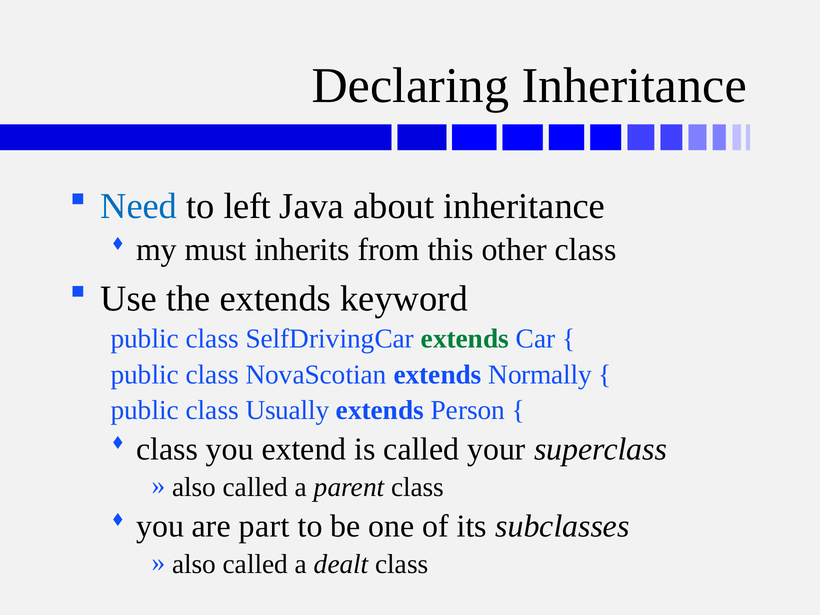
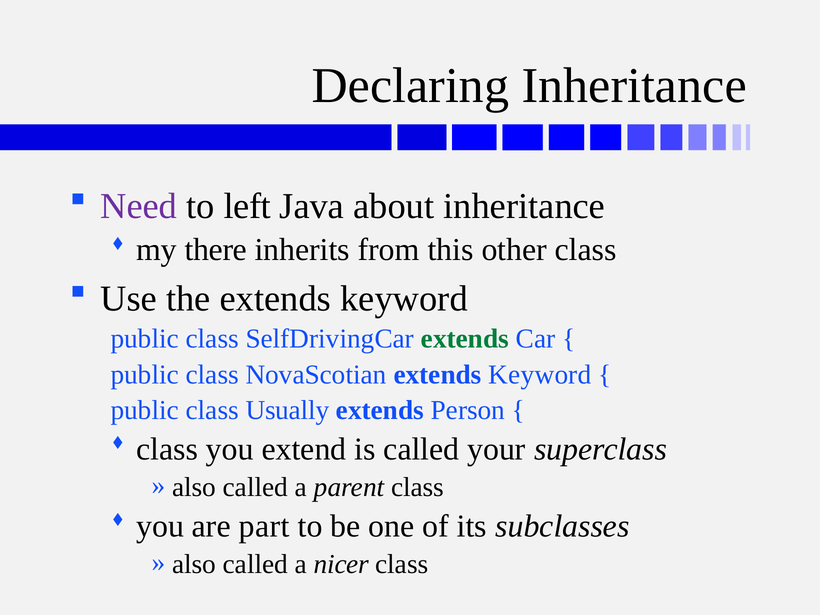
Need colour: blue -> purple
must: must -> there
NovaScotian extends Normally: Normally -> Keyword
dealt: dealt -> nicer
